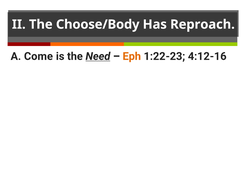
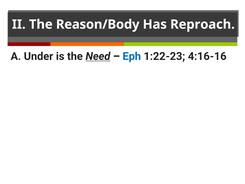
Choose/Body: Choose/Body -> Reason/Body
Come: Come -> Under
Eph colour: orange -> blue
4:12-16: 4:12-16 -> 4:16-16
